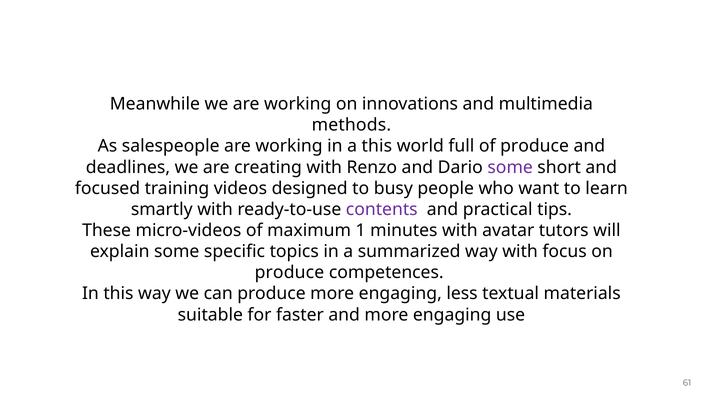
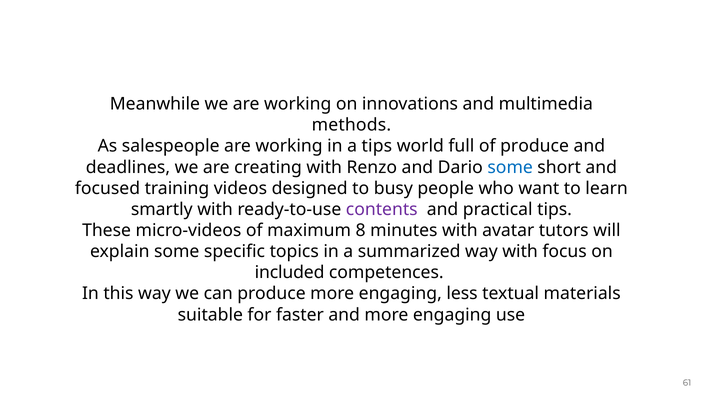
a this: this -> tips
some at (510, 167) colour: purple -> blue
1: 1 -> 8
produce at (289, 273): produce -> included
